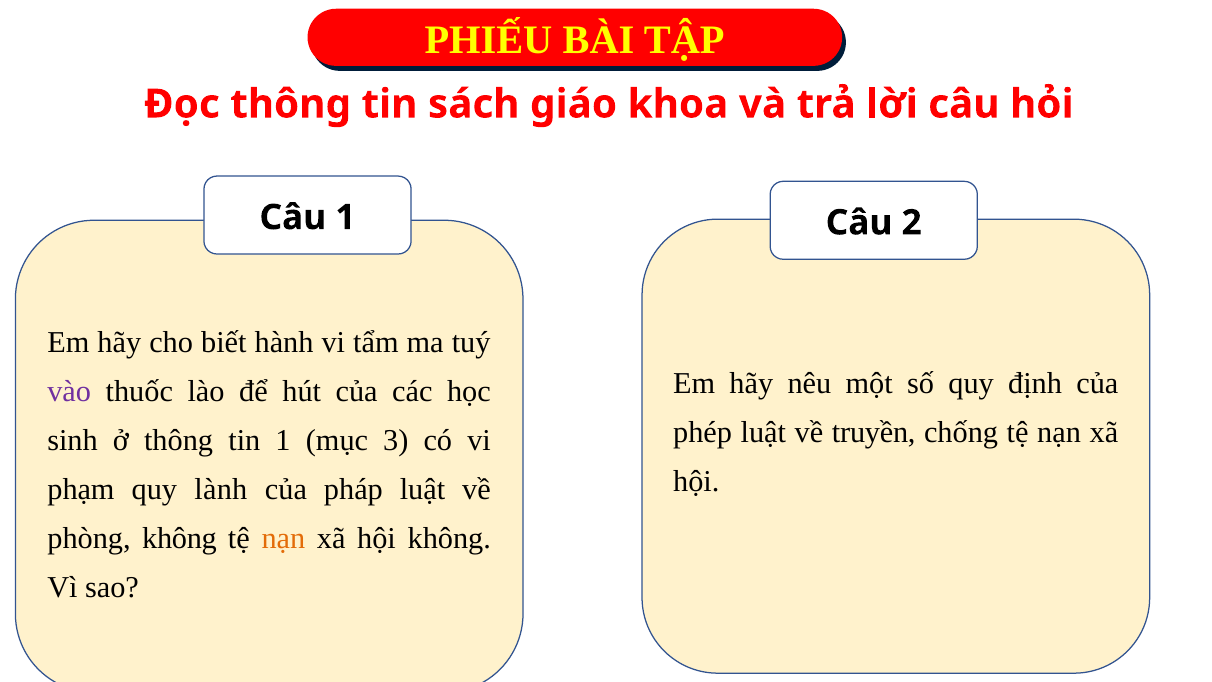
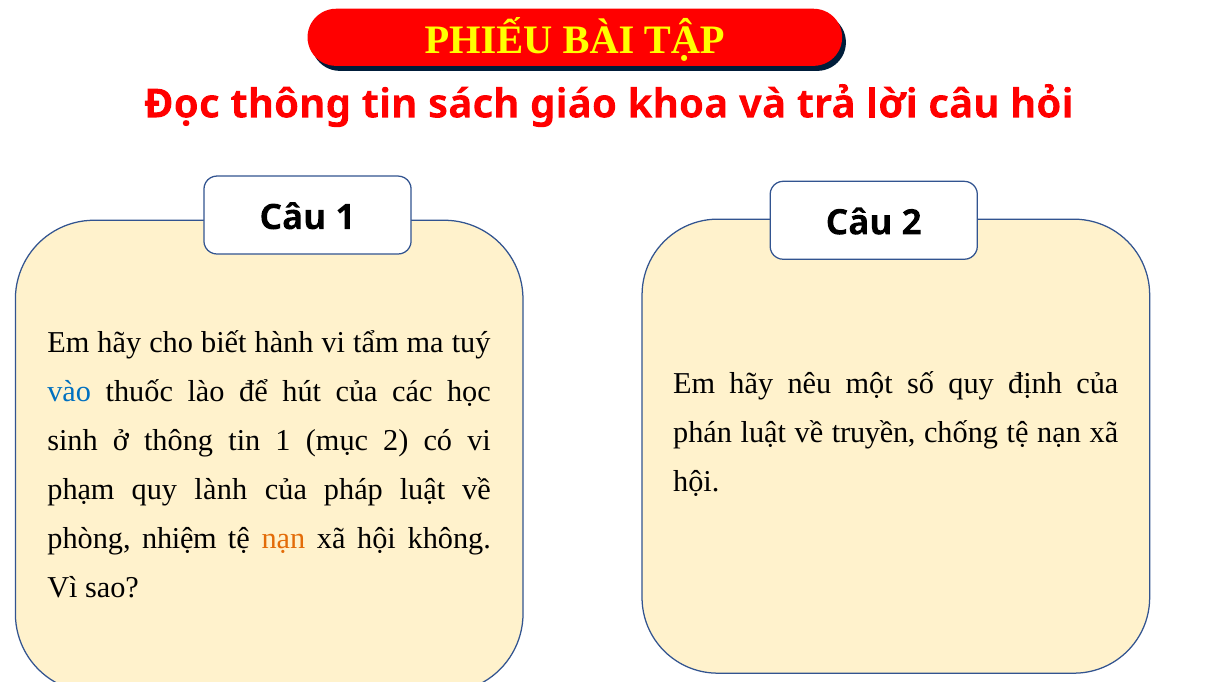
vào colour: purple -> blue
phép: phép -> phán
mục 3: 3 -> 2
phòng không: không -> nhiệm
